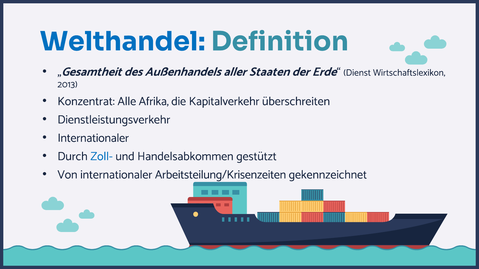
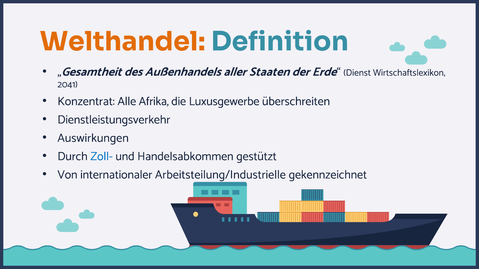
Welthandel colour: blue -> orange
2013: 2013 -> 2041
Kapitalverkehr: Kapitalverkehr -> Luxusgewerbe
Internationaler at (93, 138): Internationaler -> Auswirkungen
Arbeitsteilung/Krisenzeiten: Arbeitsteilung/Krisenzeiten -> Arbeitsteilung/Industrielle
